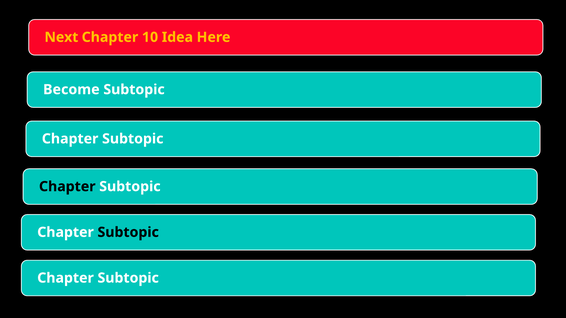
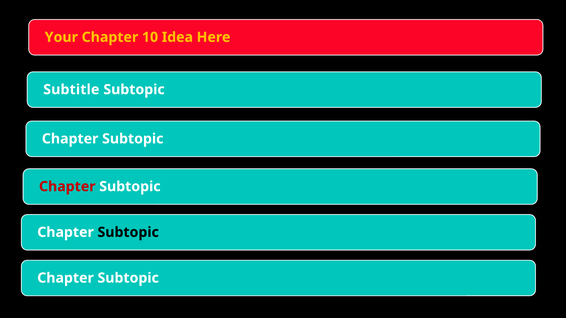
Next: Next -> Your
Become: Become -> Subtitle
Chapter at (67, 187) colour: black -> red
